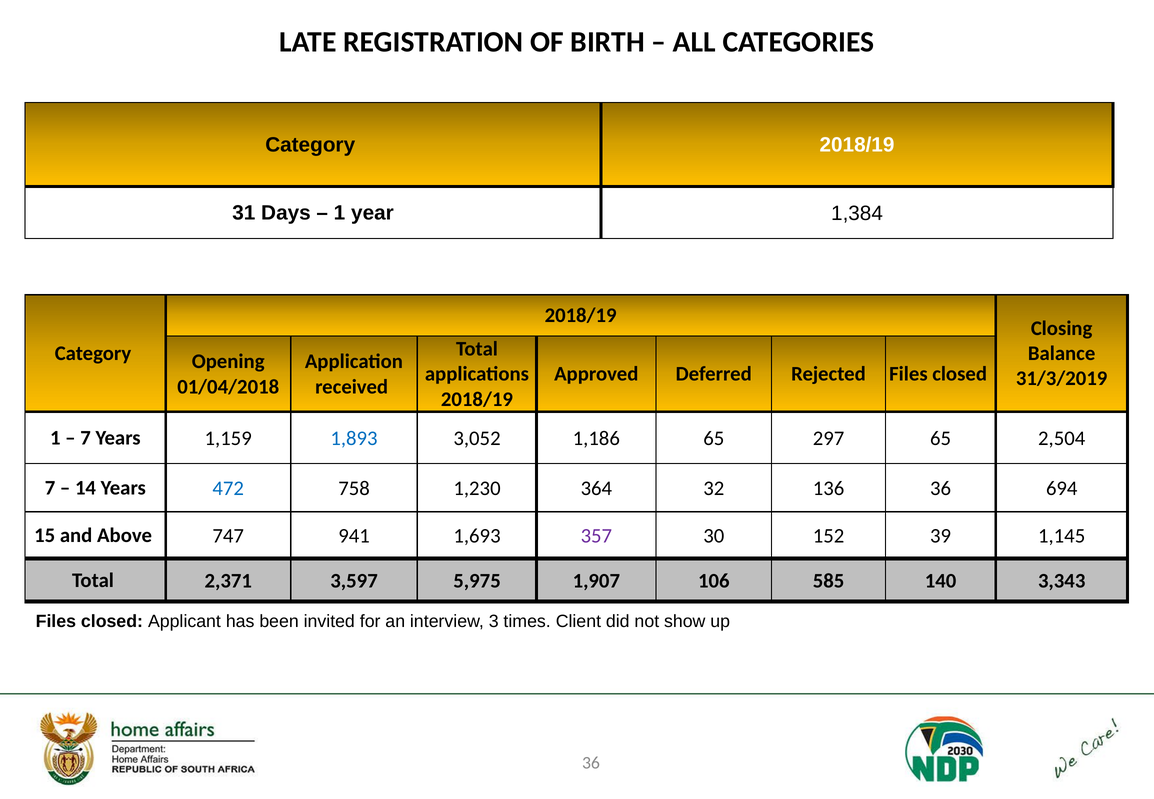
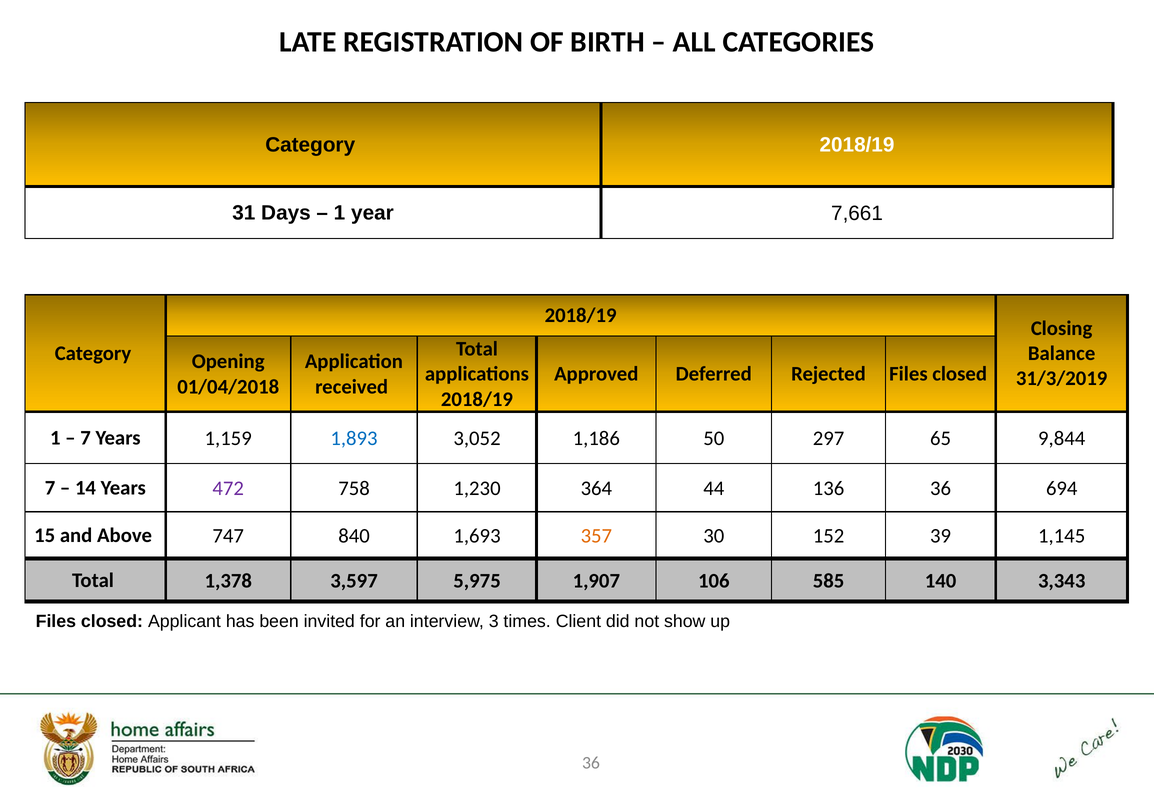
1,384: 1,384 -> 7,661
1,186 65: 65 -> 50
2,504: 2,504 -> 9,844
472 colour: blue -> purple
32: 32 -> 44
941: 941 -> 840
357 colour: purple -> orange
2,371: 2,371 -> 1,378
